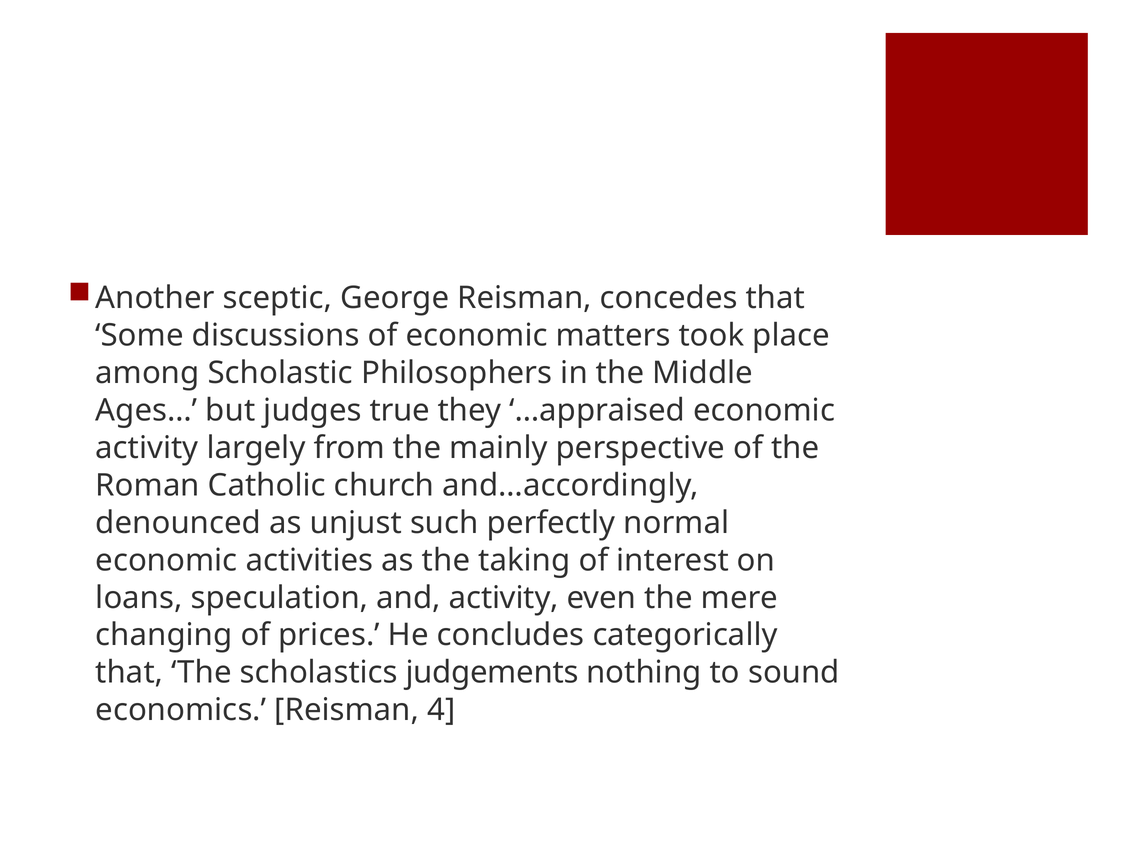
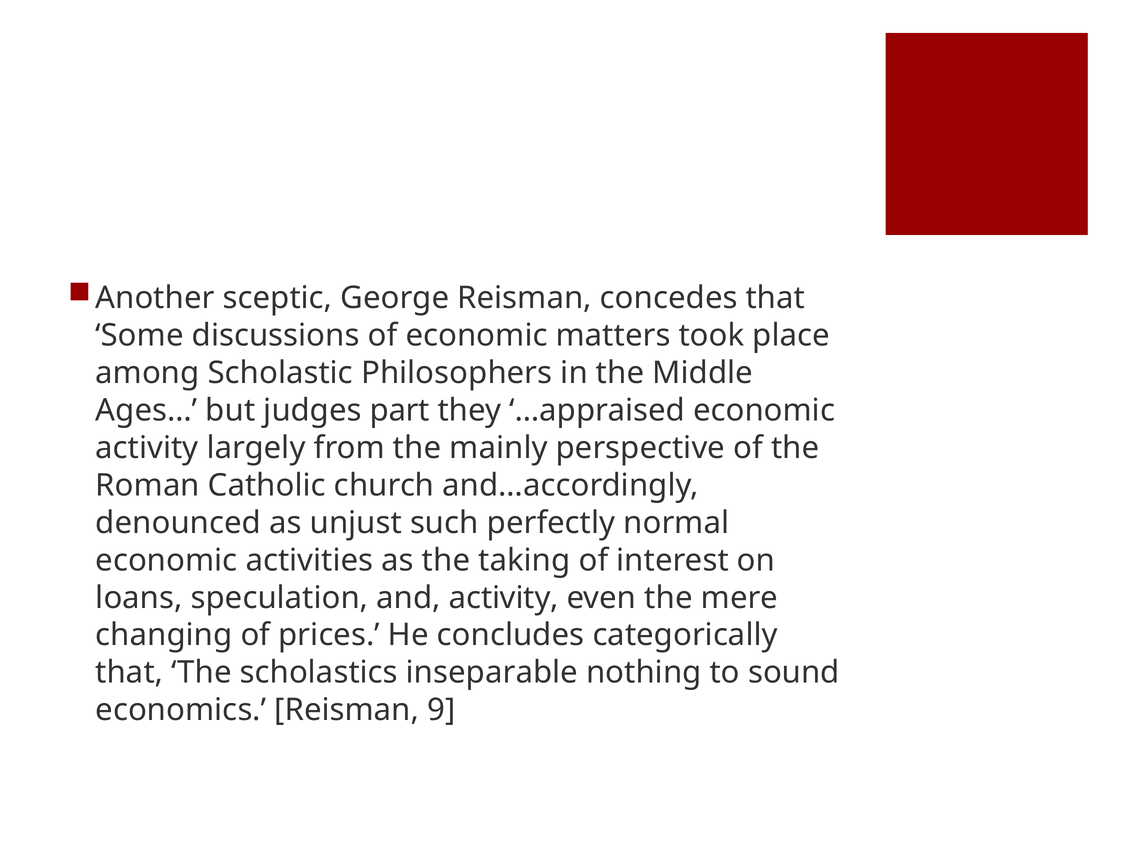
true: true -> part
judgements: judgements -> inseparable
4: 4 -> 9
